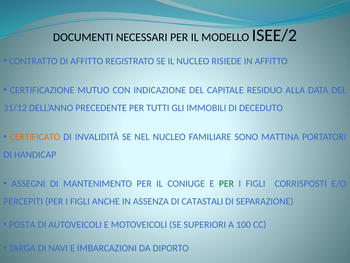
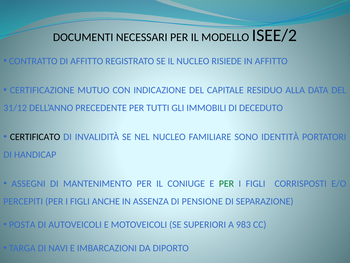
CERTIFICATO colour: orange -> black
MATTINA: MATTINA -> IDENTITÀ
CATASTALI: CATASTALI -> PENSIONE
100: 100 -> 983
